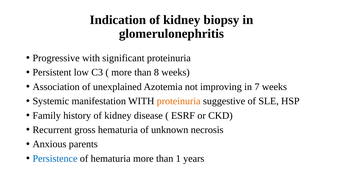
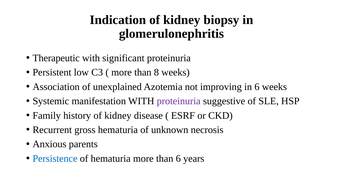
Progressive: Progressive -> Therapeutic
in 7: 7 -> 6
proteinuria at (179, 101) colour: orange -> purple
than 1: 1 -> 6
